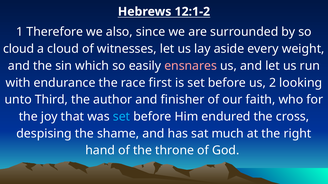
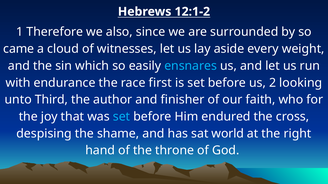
cloud at (19, 49): cloud -> came
ensnares colour: pink -> light blue
much: much -> world
